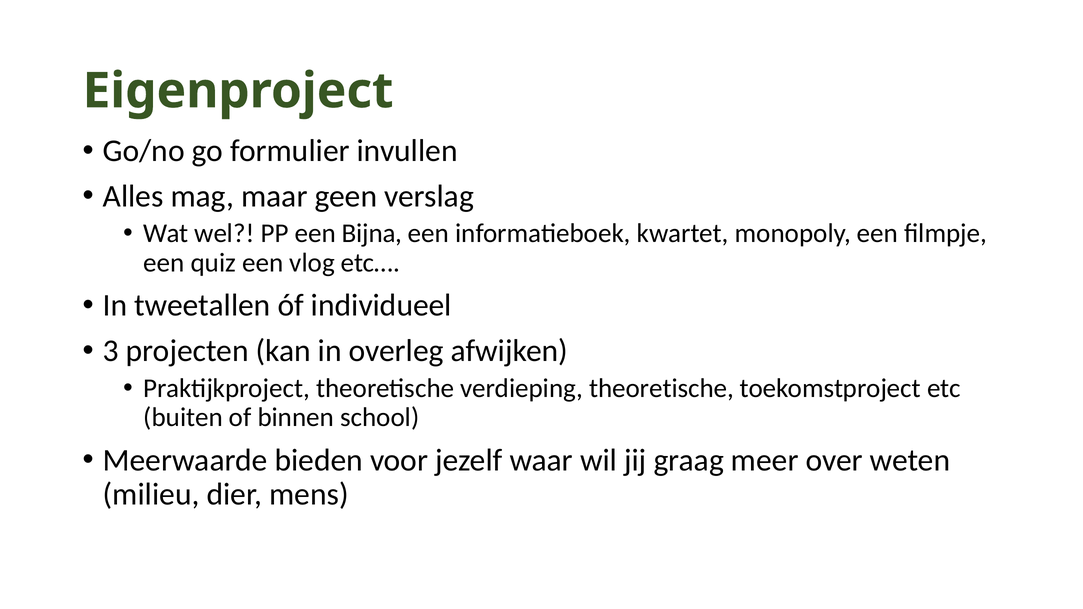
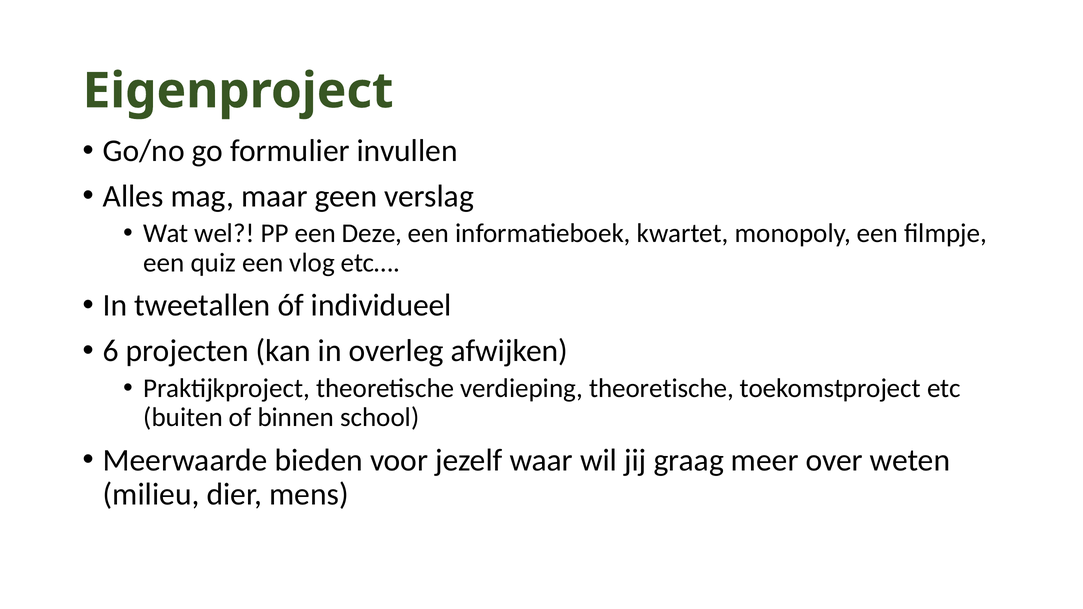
Bijna: Bijna -> Deze
3: 3 -> 6
